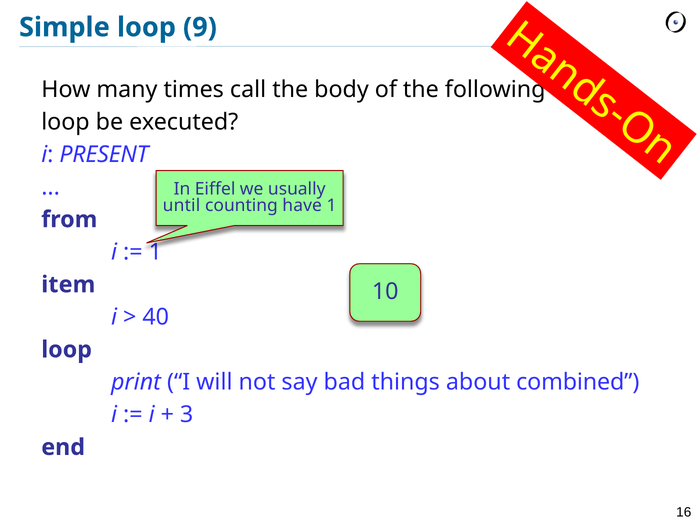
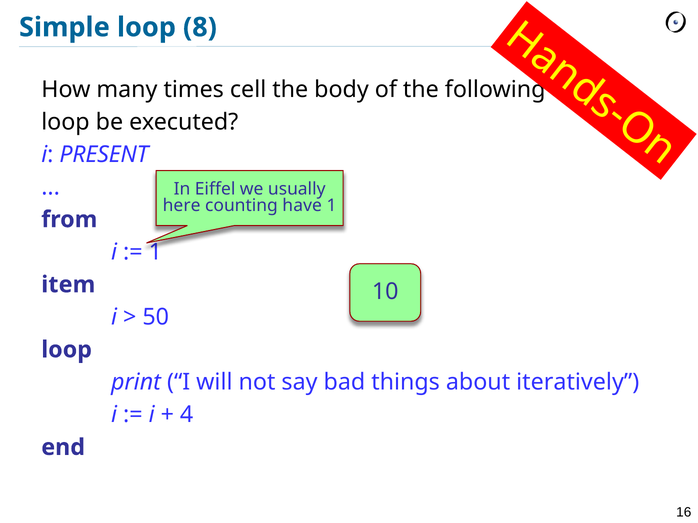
9: 9 -> 8
call: call -> cell
until: until -> here
40: 40 -> 50
combined: combined -> iteratively
3: 3 -> 4
